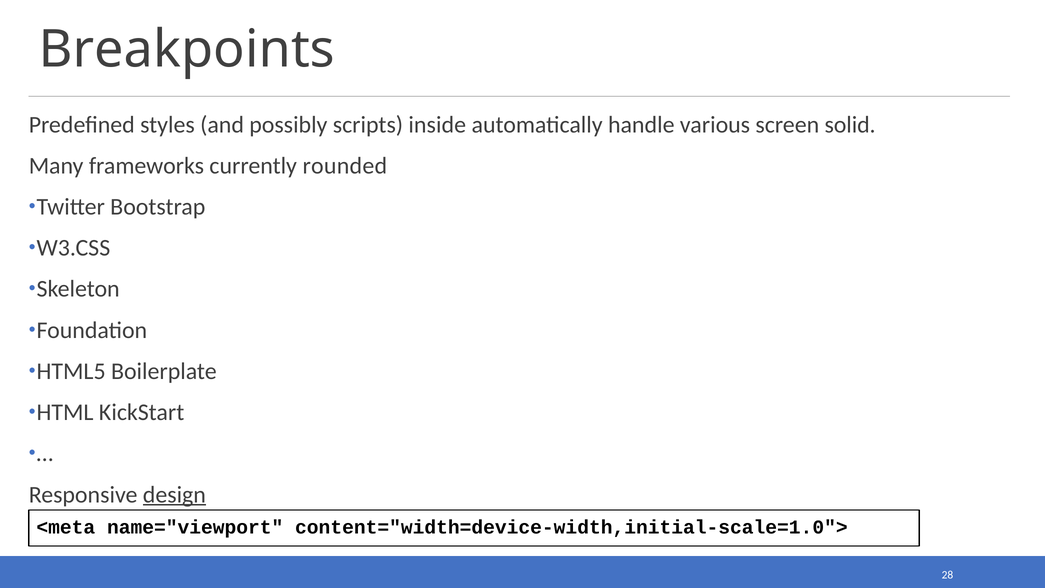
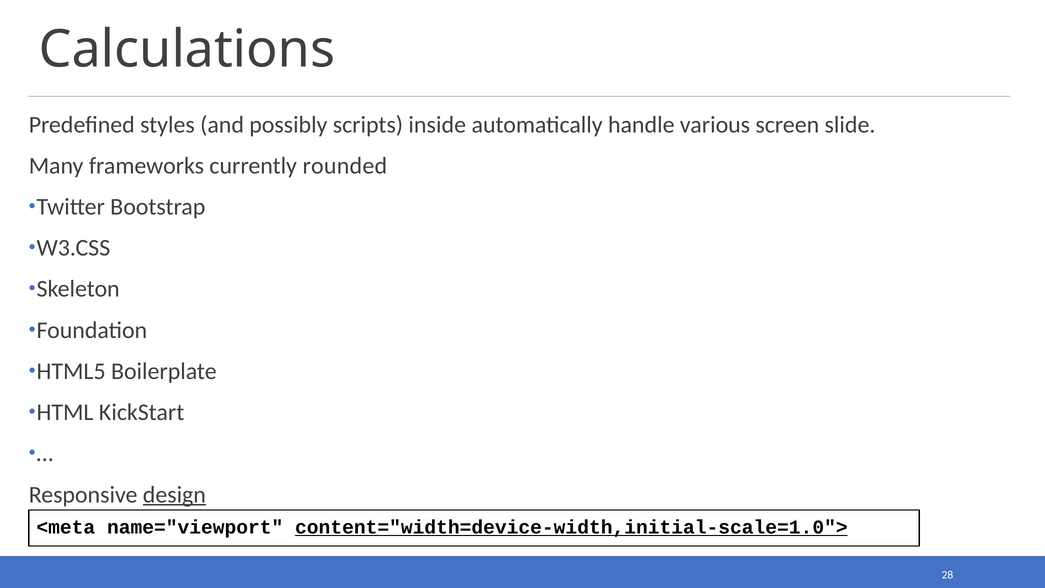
Breakpoints: Breakpoints -> Calculations
solid: solid -> slide
content="width=device-width,initial-scale=1.0"> underline: none -> present
